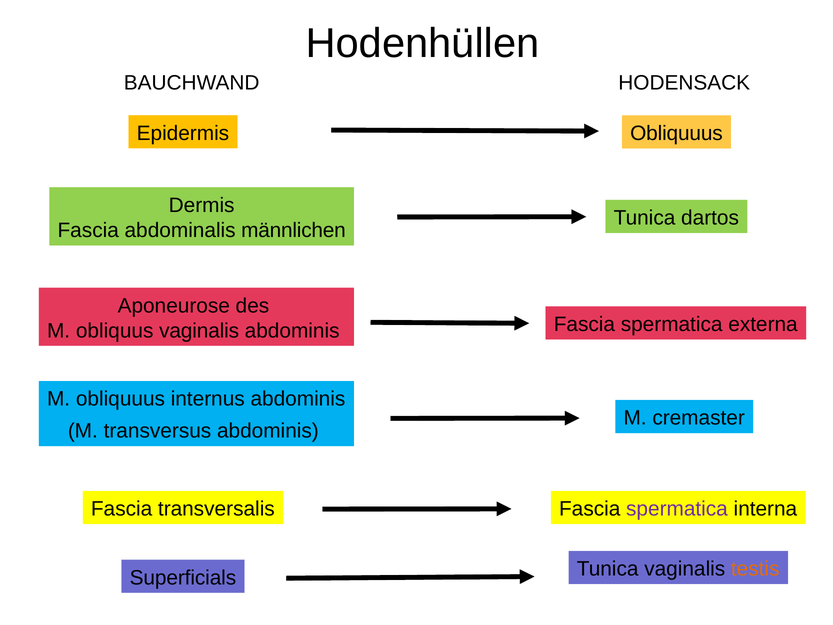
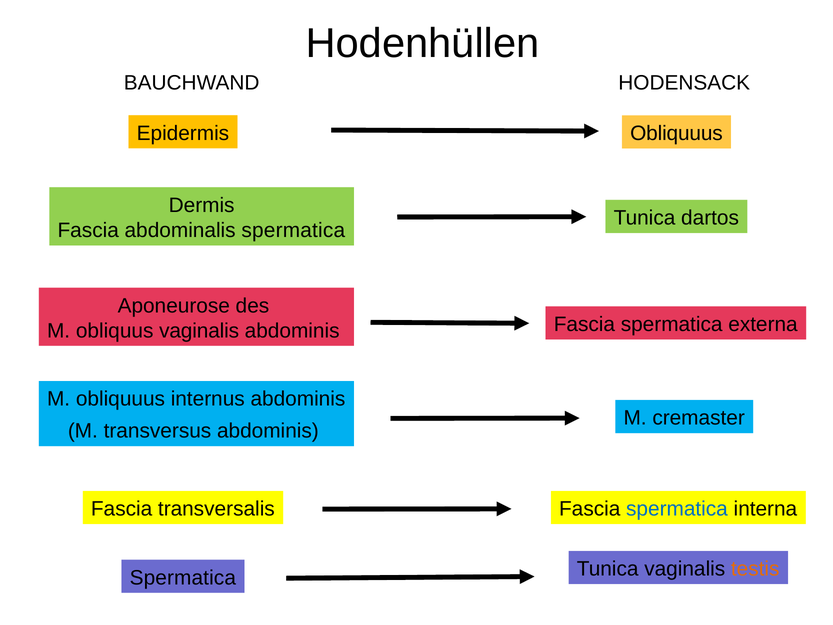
abdominalis männlichen: männlichen -> spermatica
spermatica at (677, 509) colour: purple -> blue
Superficials at (183, 578): Superficials -> Spermatica
